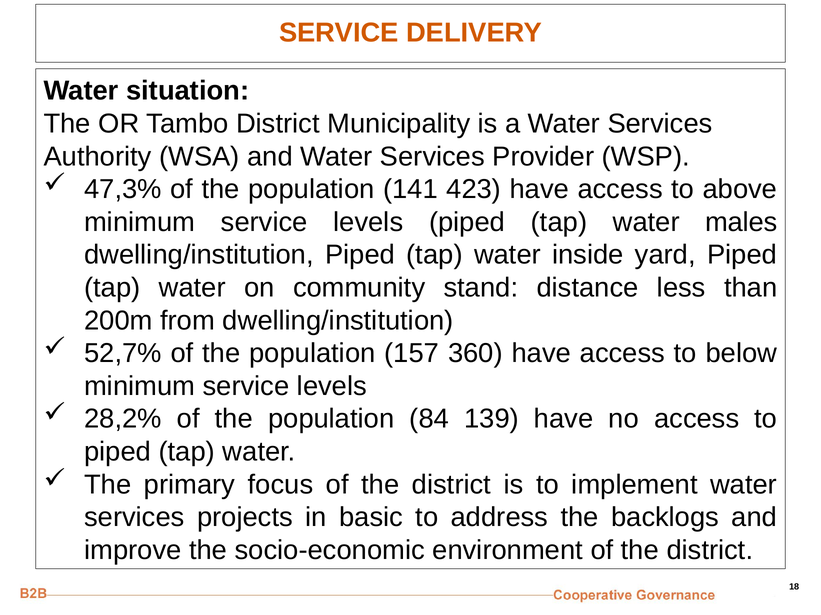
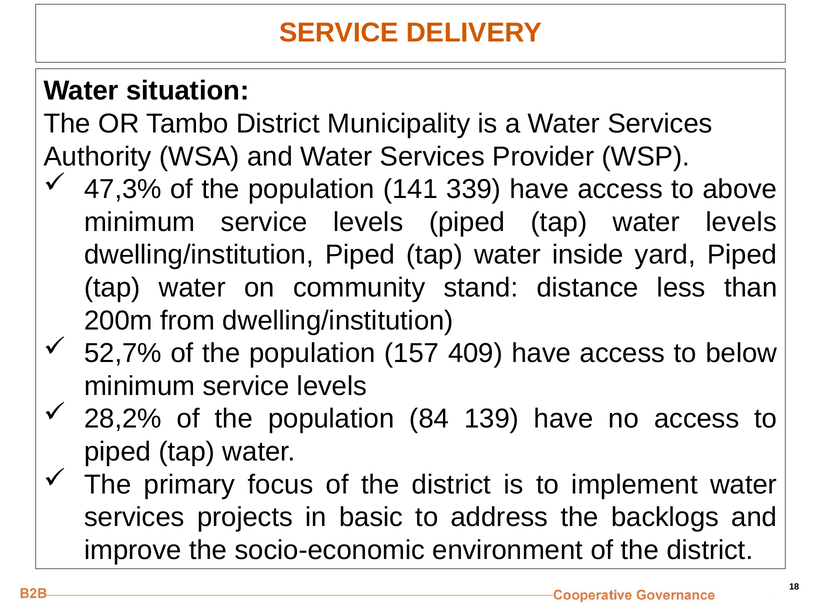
423: 423 -> 339
water males: males -> levels
360: 360 -> 409
